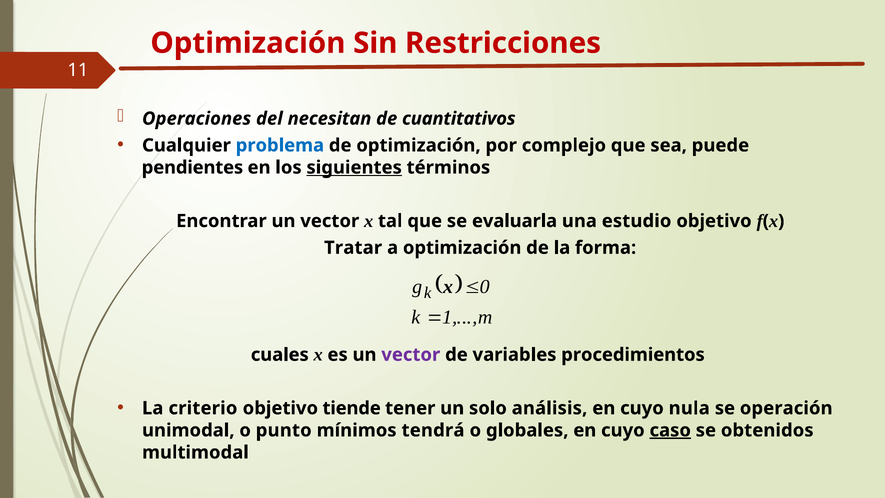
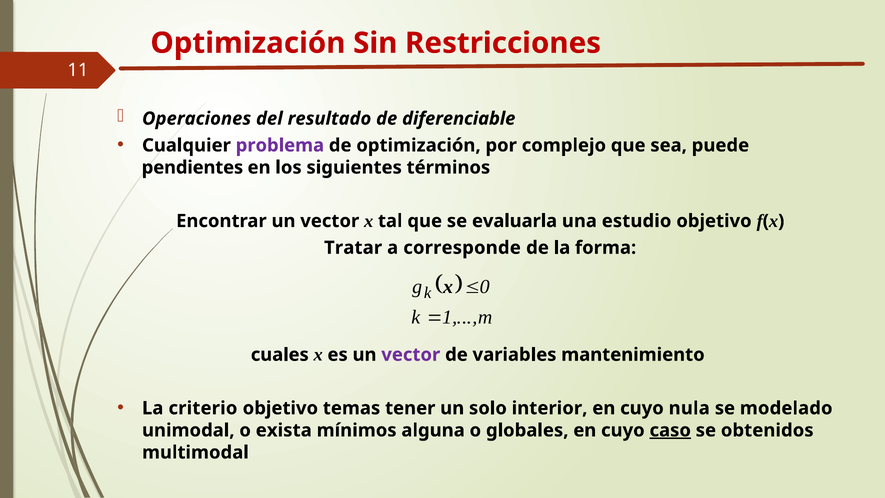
necesitan: necesitan -> resultado
cuantitativos: cuantitativos -> diferenciable
problema colour: blue -> purple
siguientes underline: present -> none
a optimización: optimización -> corresponde
procedimientos: procedimientos -> mantenimiento
tiende: tiende -> temas
análisis: análisis -> interior
operación: operación -> modelado
punto: punto -> exista
tendrá: tendrá -> alguna
